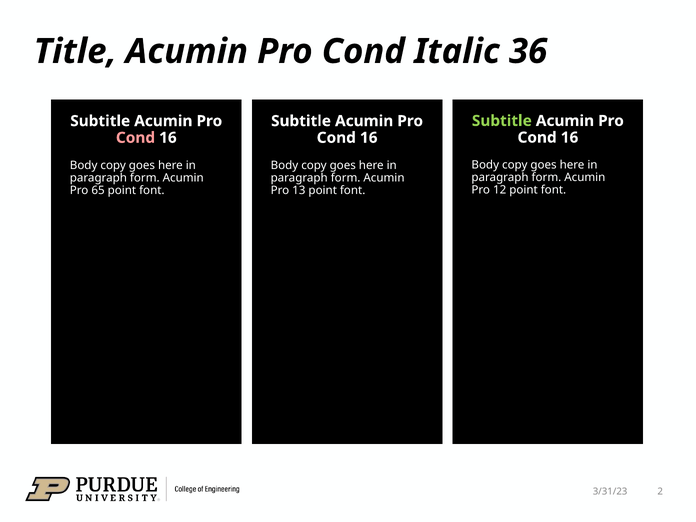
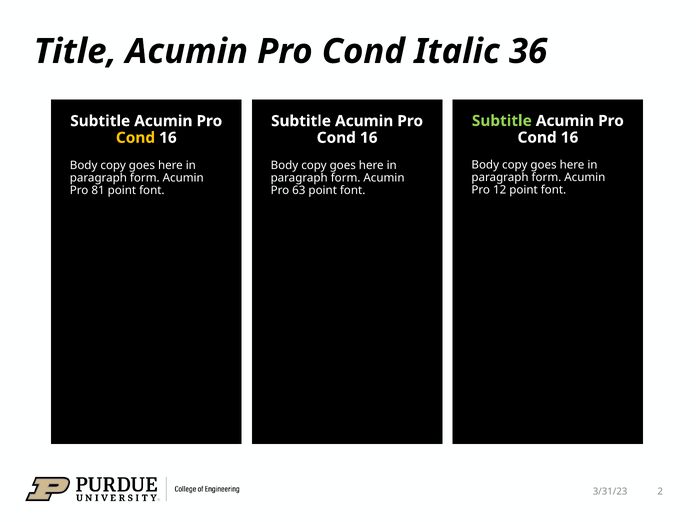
Cond at (135, 138) colour: pink -> yellow
65: 65 -> 81
13: 13 -> 63
